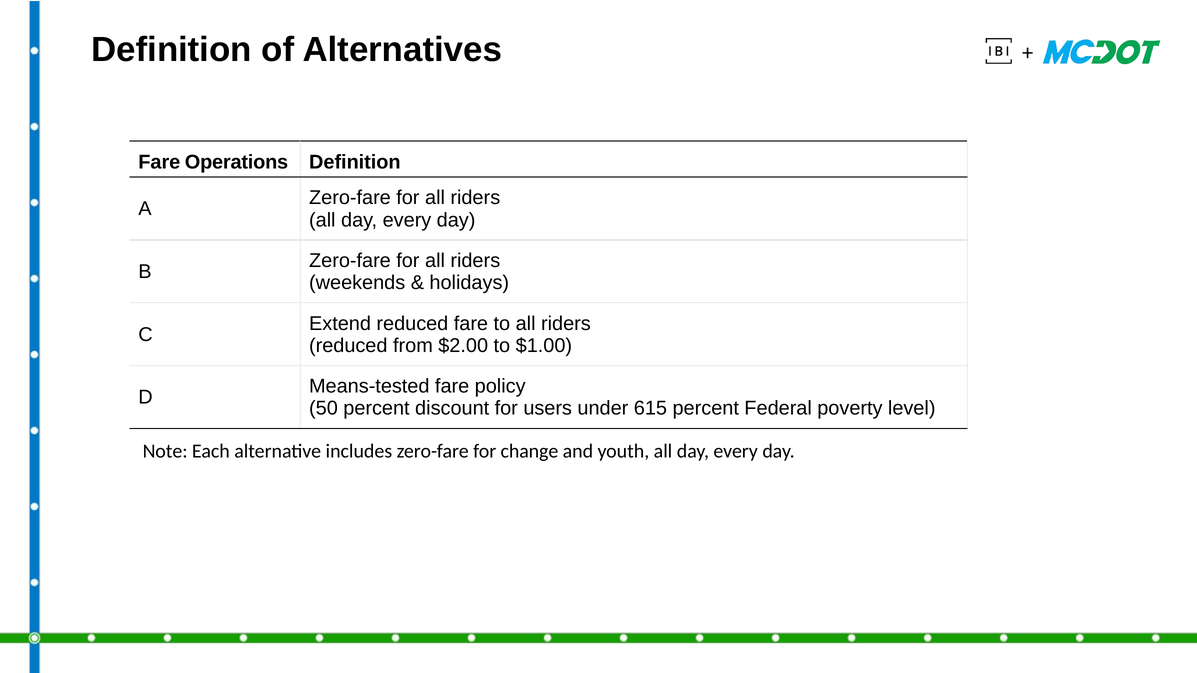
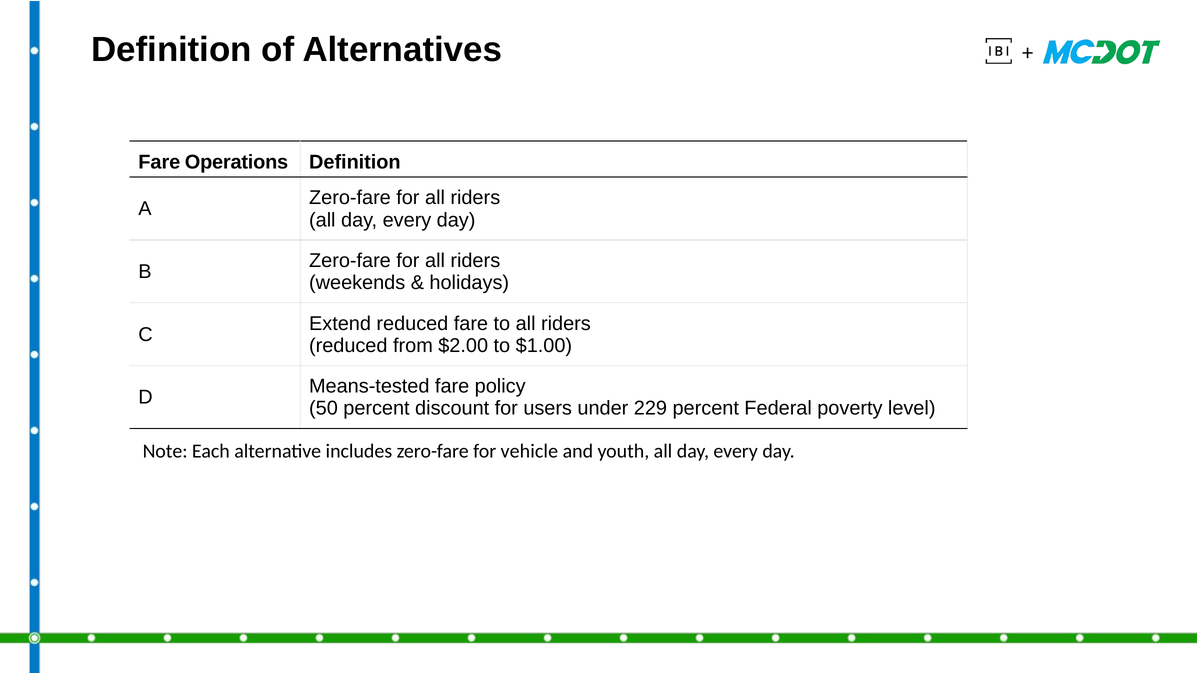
615: 615 -> 229
change: change -> vehicle
